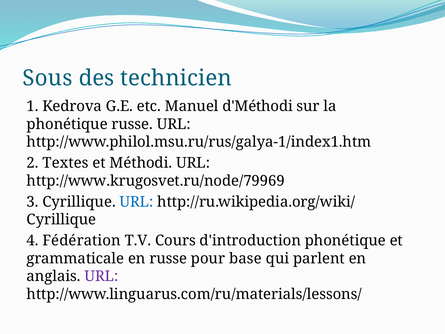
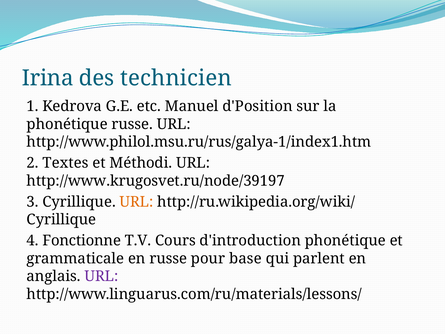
Sous: Sous -> Irina
d'Méthodi: d'Méthodi -> d'Position
http://www.krugosvet.ru/node/79969: http://www.krugosvet.ru/node/79969 -> http://www.krugosvet.ru/node/39197
URL at (136, 202) colour: blue -> orange
Fédération: Fédération -> Fonctionne
